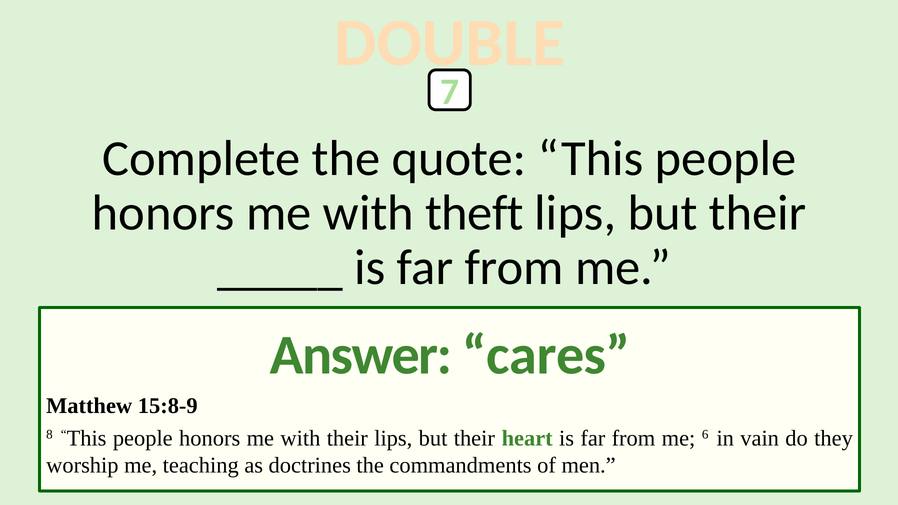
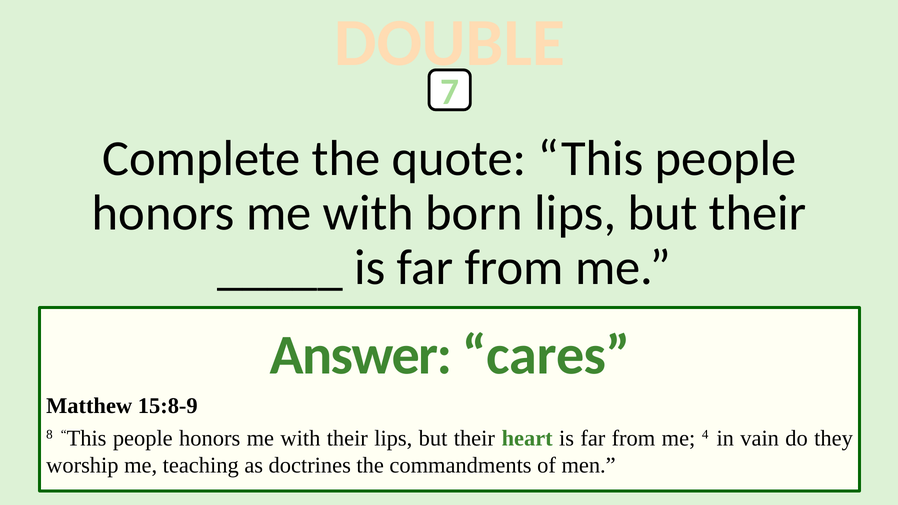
theft: theft -> born
6: 6 -> 4
